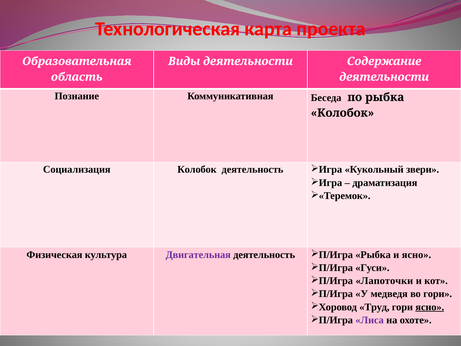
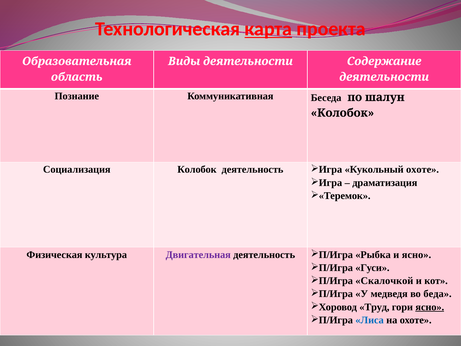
карта underline: none -> present
по рыбка: рыбка -> шалун
Кукольный звери: звери -> охоте
Лапоточки: Лапоточки -> Скалочкой
во гори: гори -> беда
Лиса colour: purple -> blue
